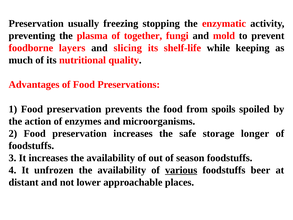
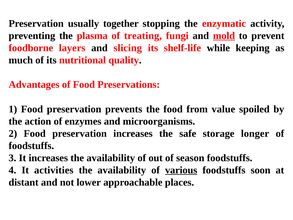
freezing: freezing -> together
together: together -> treating
mold underline: none -> present
spoils: spoils -> value
unfrozen: unfrozen -> activities
beer: beer -> soon
